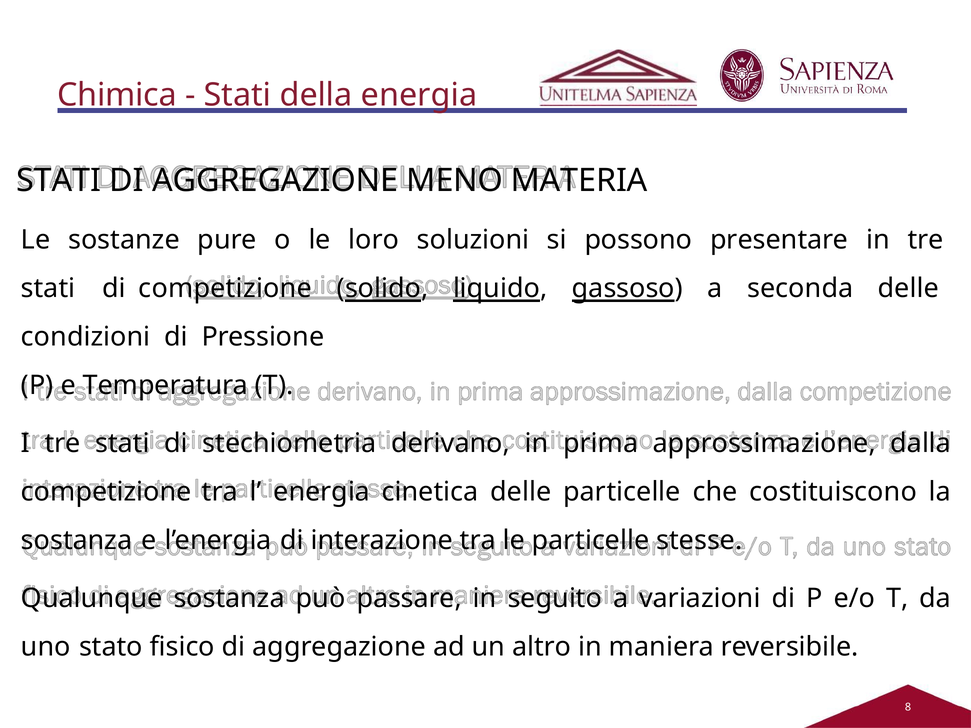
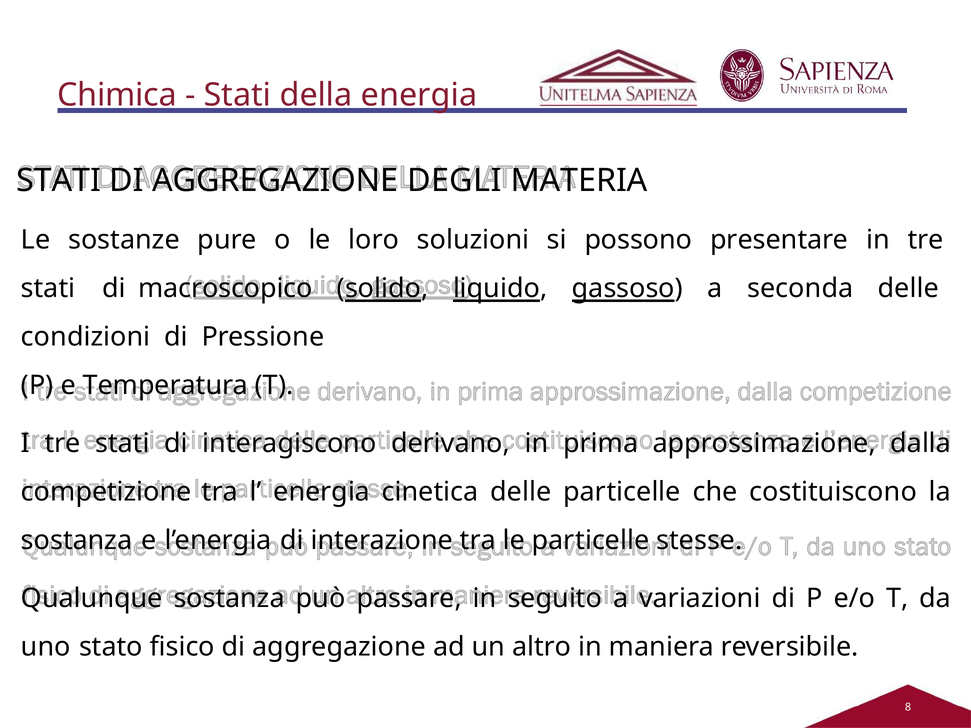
MENO: MENO -> DEGLI
di competizione: competizione -> macroscopico
stechiometria: stechiometria -> interagiscono
